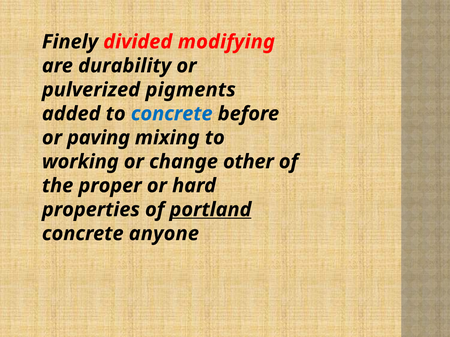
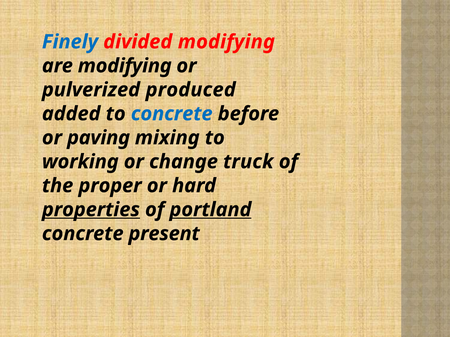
Finely colour: black -> blue
are durability: durability -> modifying
pigments: pigments -> produced
other: other -> truck
properties underline: none -> present
anyone: anyone -> present
